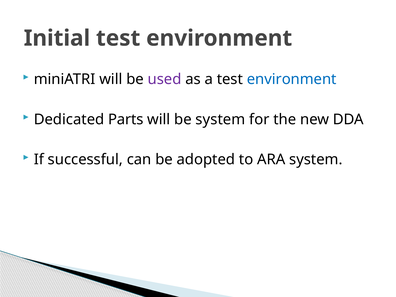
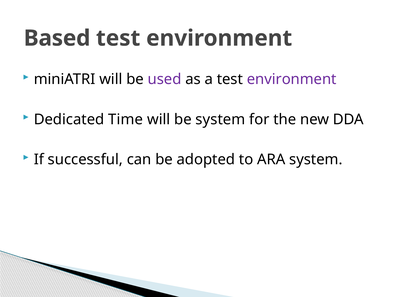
Initial: Initial -> Based
environment at (292, 79) colour: blue -> purple
Parts: Parts -> Time
